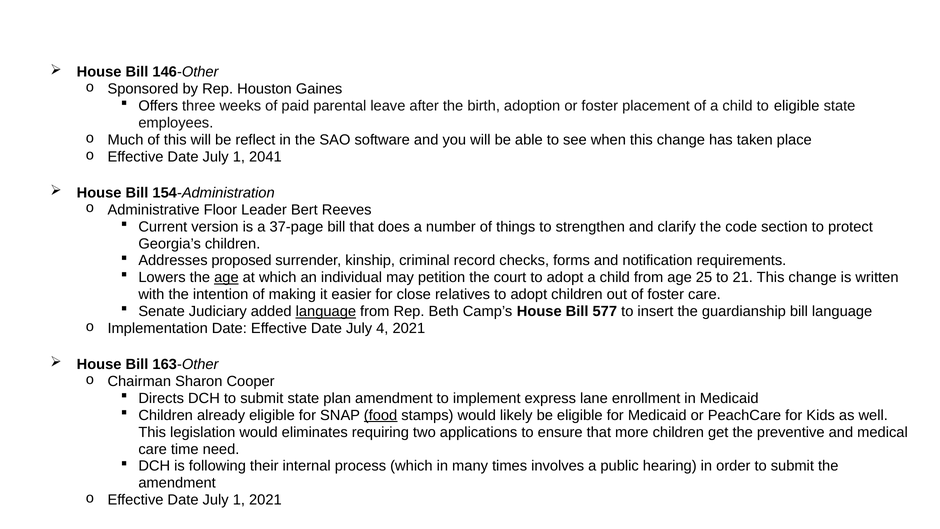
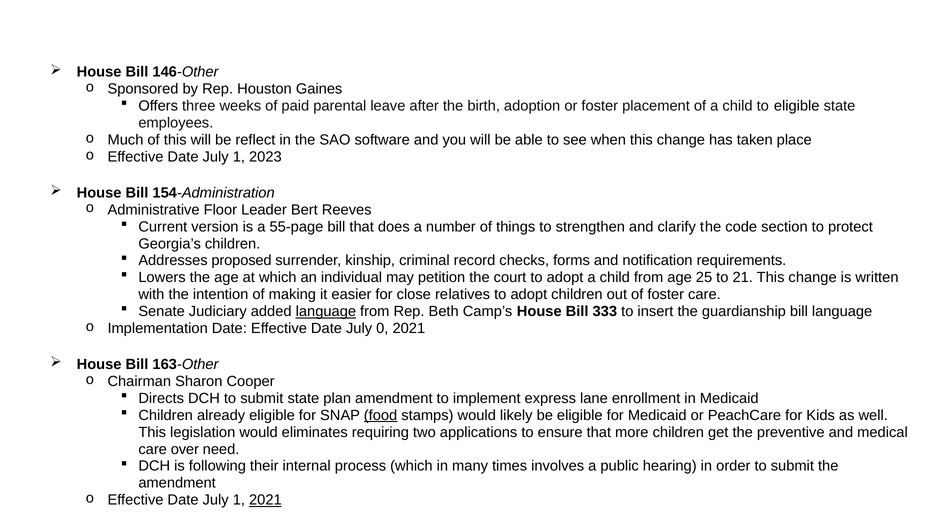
2041: 2041 -> 2023
37-page: 37-page -> 55-page
age at (226, 277) underline: present -> none
577: 577 -> 333
4: 4 -> 0
time: time -> over
2021 at (265, 500) underline: none -> present
